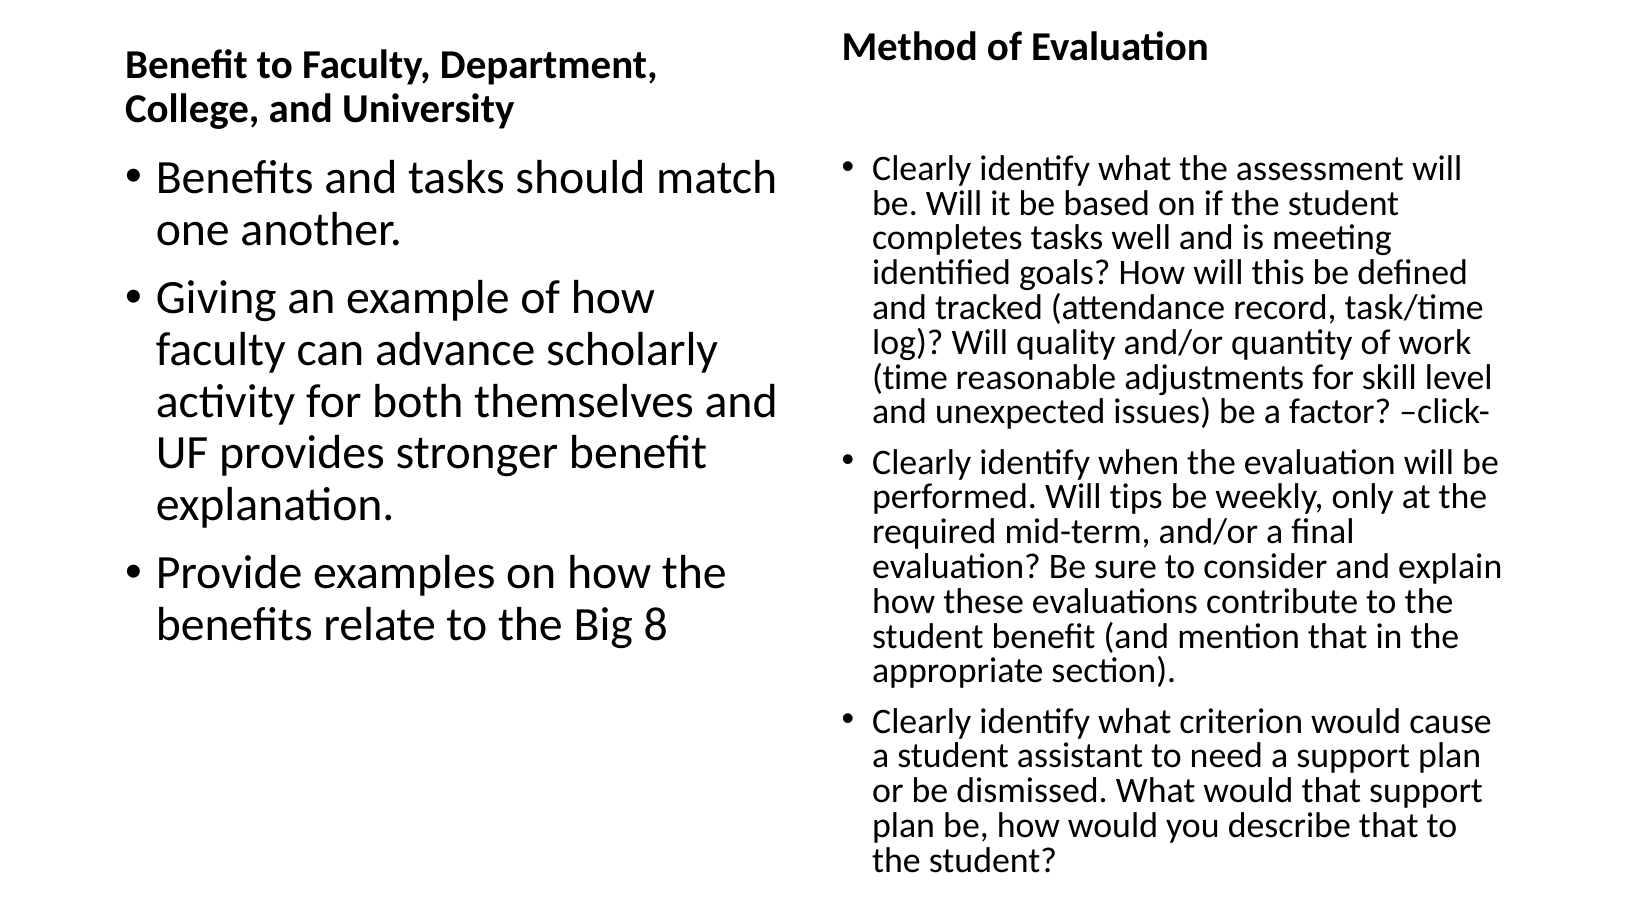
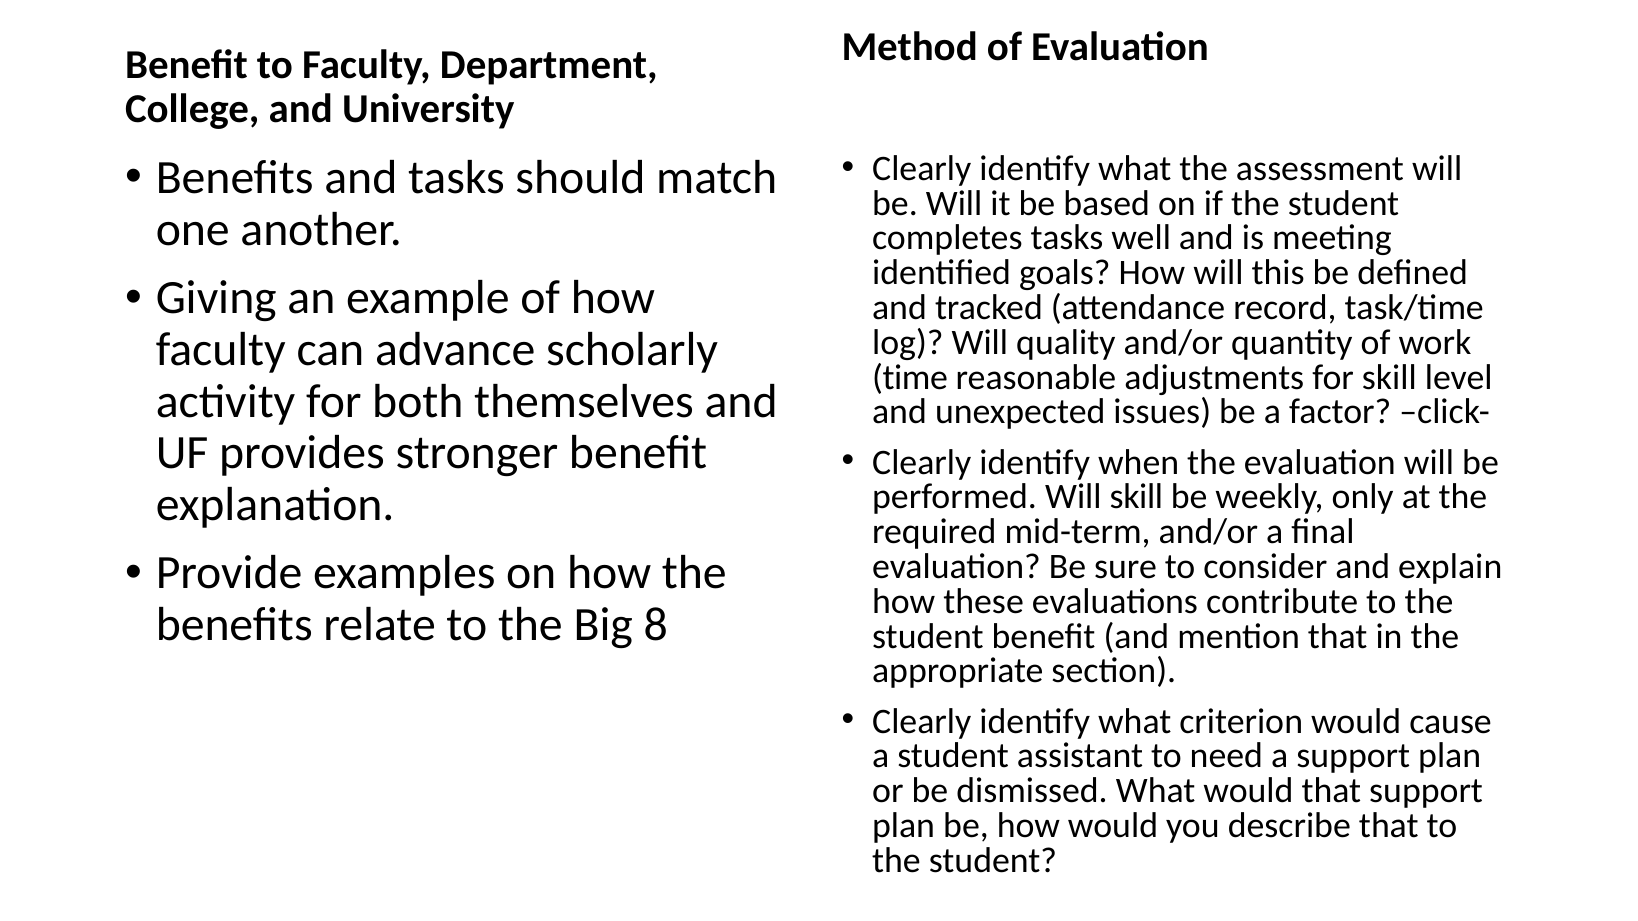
Will tips: tips -> skill
